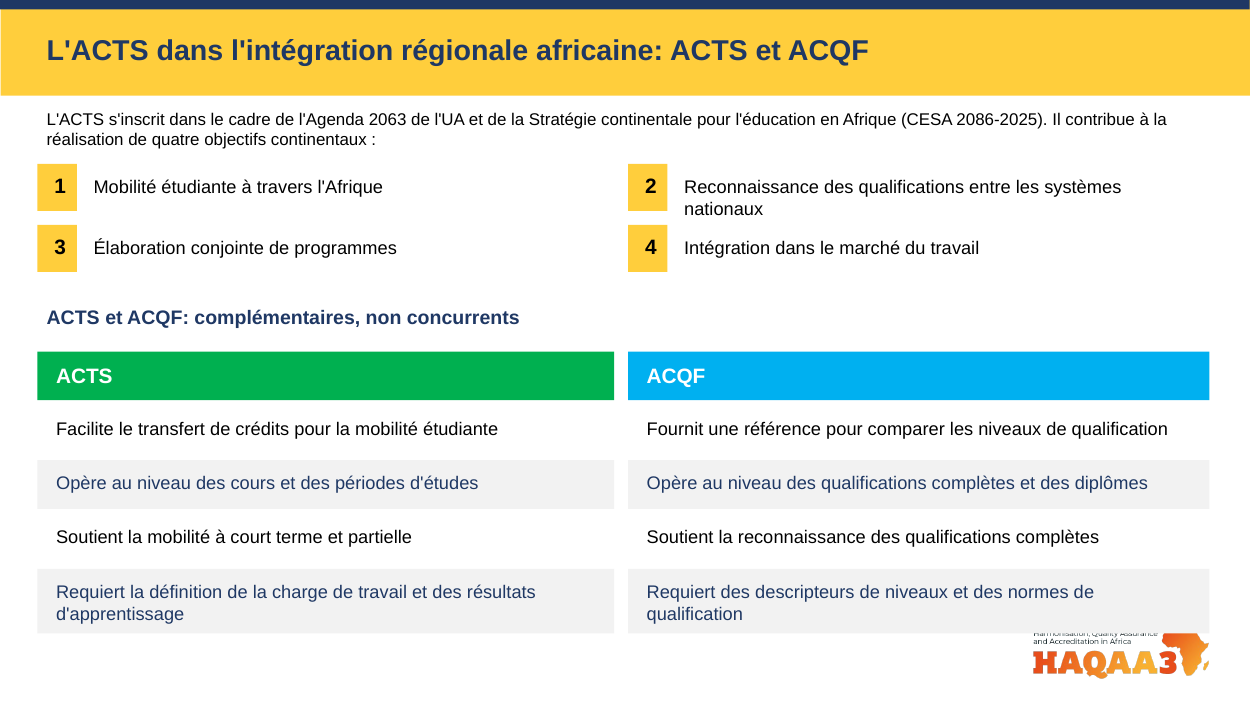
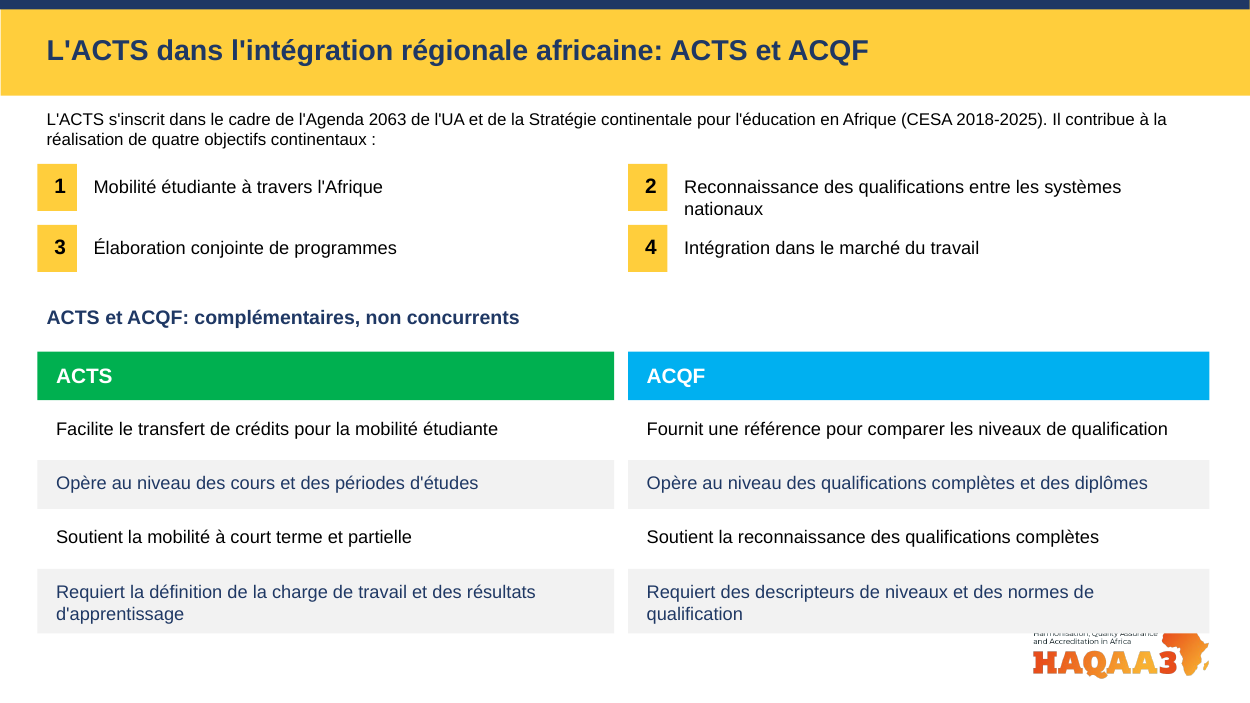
2086-2025: 2086-2025 -> 2018-2025
